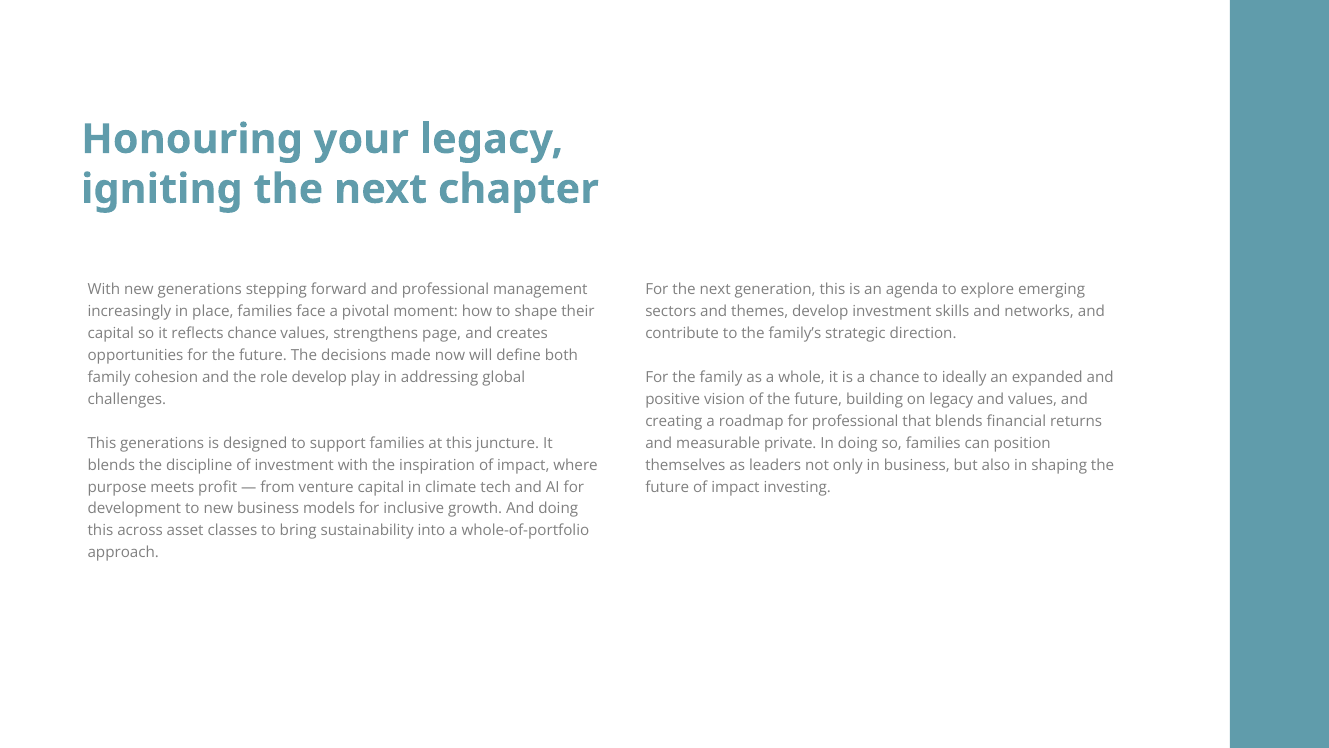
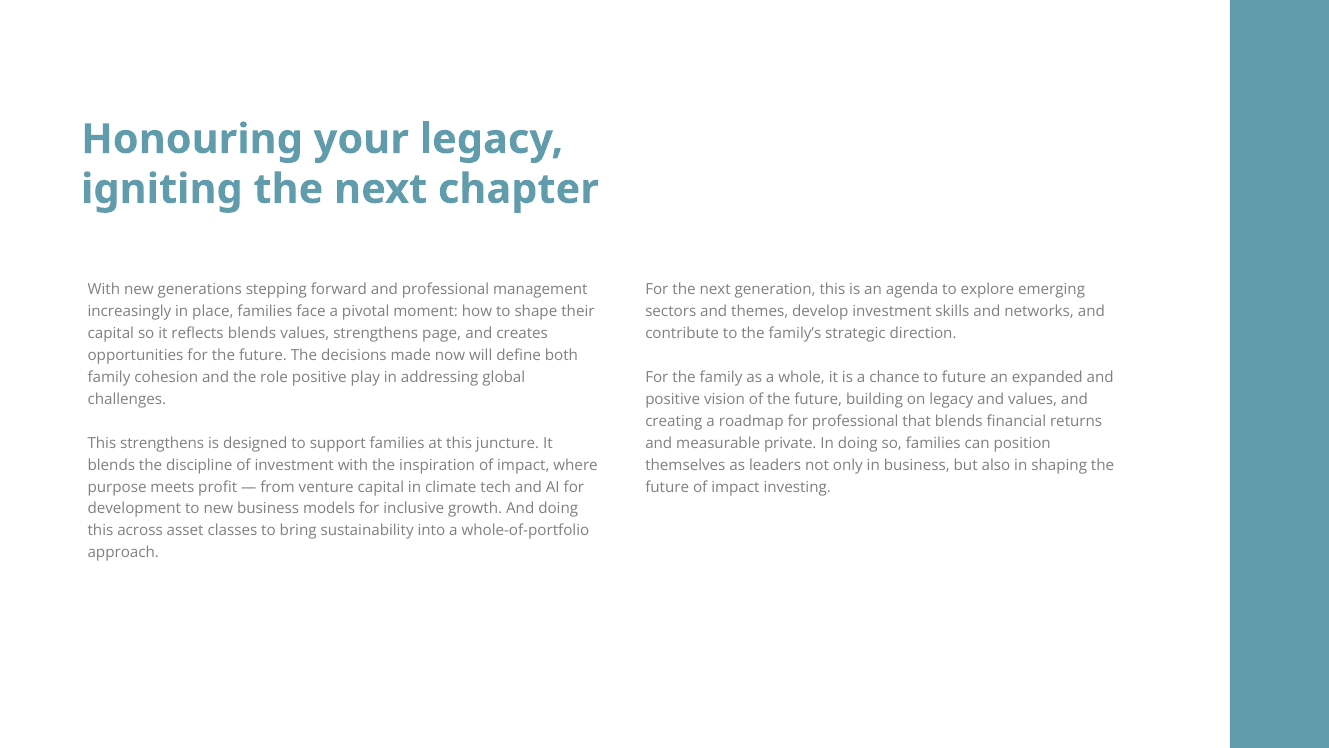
reflects chance: chance -> blends
role develop: develop -> positive
to ideally: ideally -> future
This generations: generations -> strengthens
